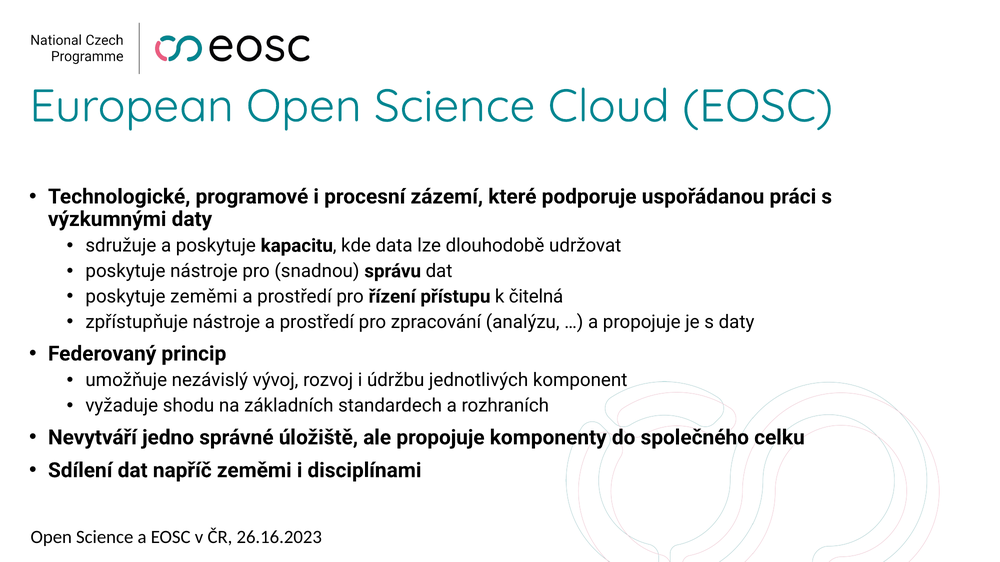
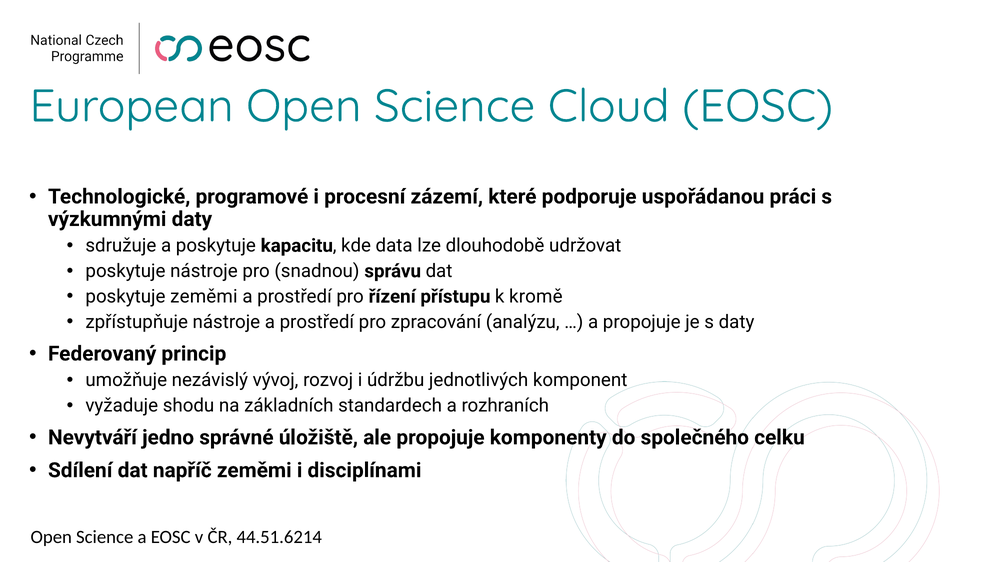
čitelná: čitelná -> kromě
26.16.2023: 26.16.2023 -> 44.51.6214
